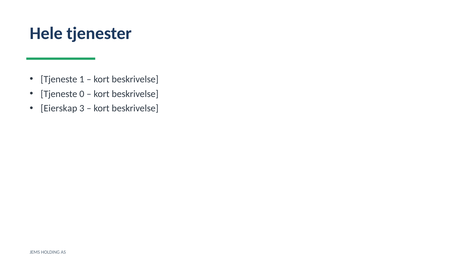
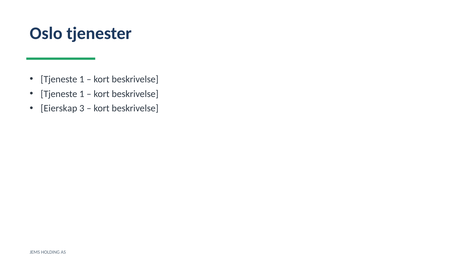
Hele: Hele -> Oslo
0 at (82, 94): 0 -> 1
